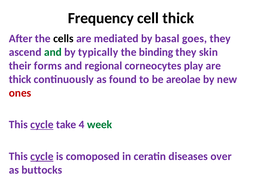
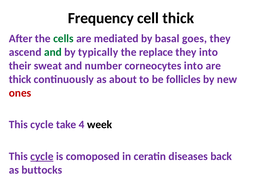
cells colour: black -> green
binding: binding -> replace
they skin: skin -> into
forms: forms -> sweat
regional: regional -> number
corneocytes play: play -> into
found: found -> about
areolae: areolae -> follicles
cycle at (42, 124) underline: present -> none
week colour: green -> black
over: over -> back
